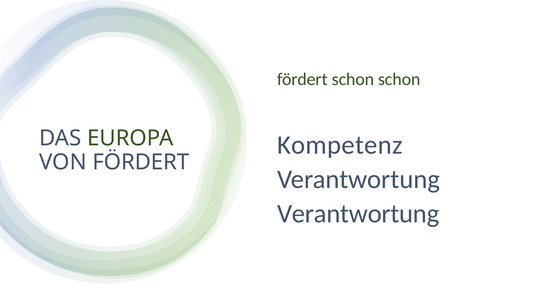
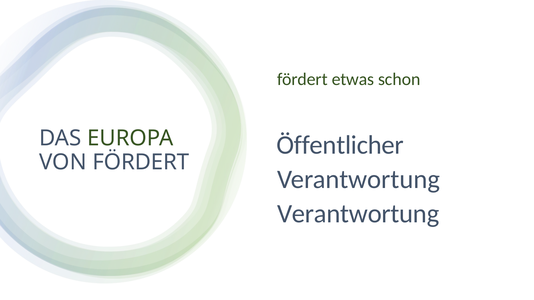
fördert schon: schon -> etwas
Kompetenz: Kompetenz -> Öffentlicher
